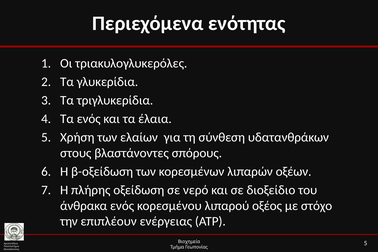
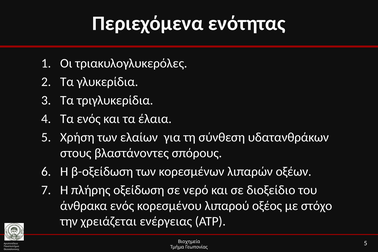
επιπλέουν: επιπλέουν -> χρειάζεται
